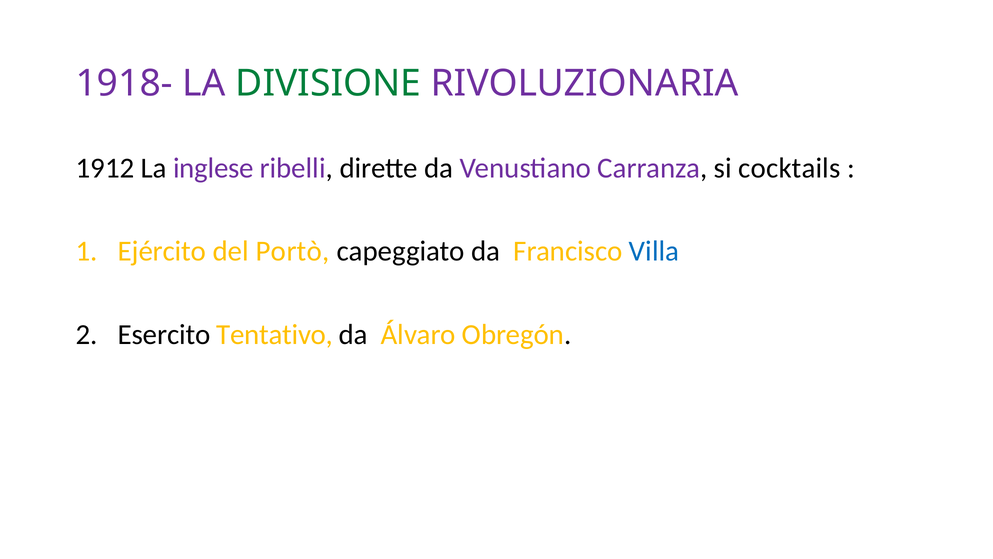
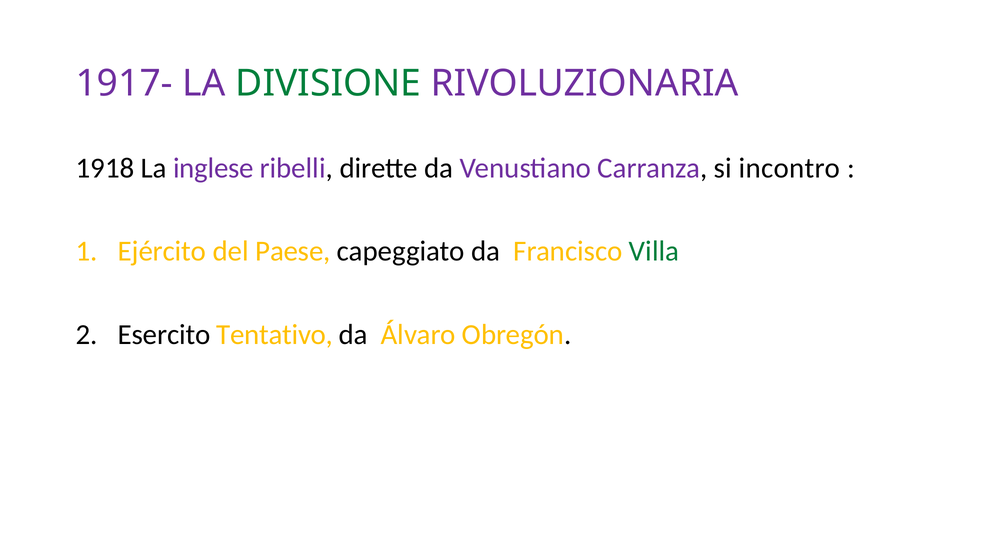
1918-: 1918- -> 1917-
1912: 1912 -> 1918
cocktails: cocktails -> incontro
Portò: Portò -> Paese
Villa colour: blue -> green
